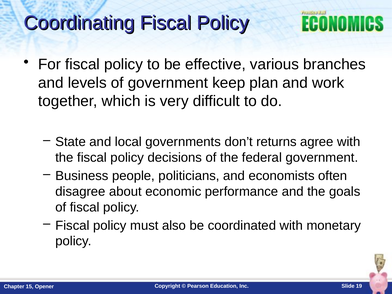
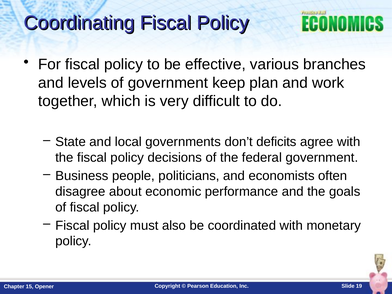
returns: returns -> deficits
